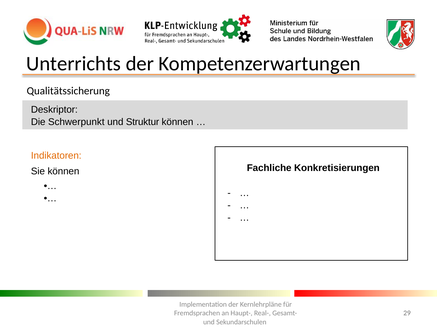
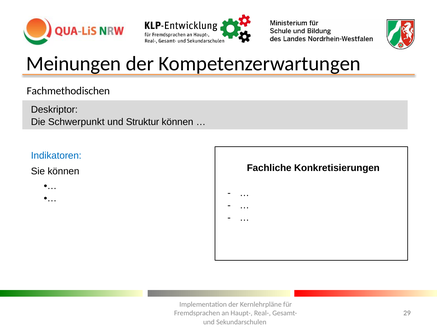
Unterrichts: Unterrichts -> Meinungen
Qualitätssicherung: Qualitätssicherung -> Fachmethodischen
Indikatoren colour: orange -> blue
